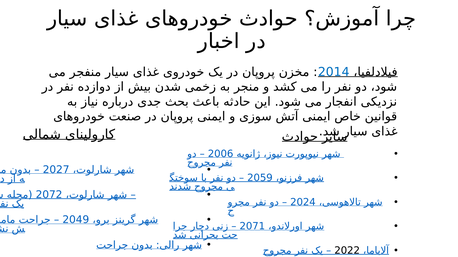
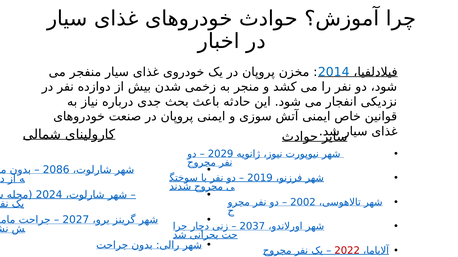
2006: 2006 -> 2029
2027: 2027 -> 2086
2059: 2059 -> 2019
2072: 2072 -> 2024
2024: 2024 -> 2002
2049: 2049 -> 2027
2071: 2071 -> 2037
2022 colour: black -> red
